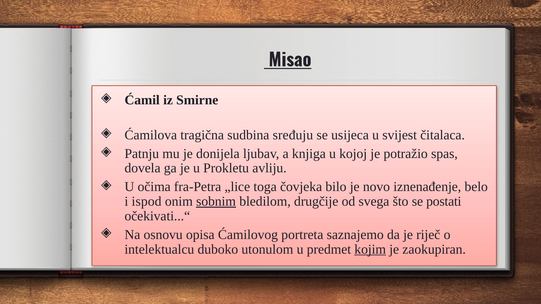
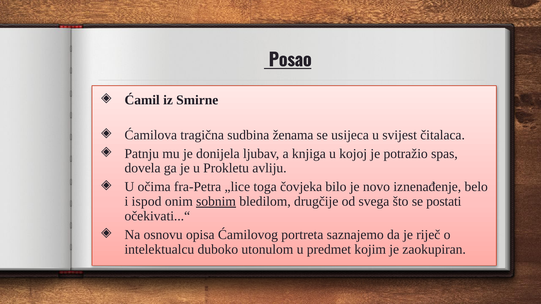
Misao: Misao -> Posao
sređuju: sređuju -> ženama
kojim underline: present -> none
